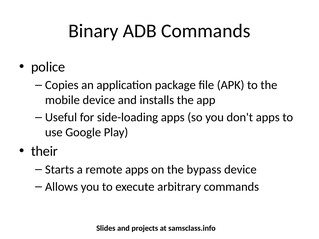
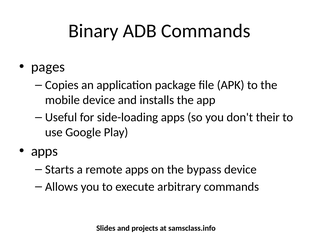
police: police -> pages
don't apps: apps -> their
their at (44, 151): their -> apps
